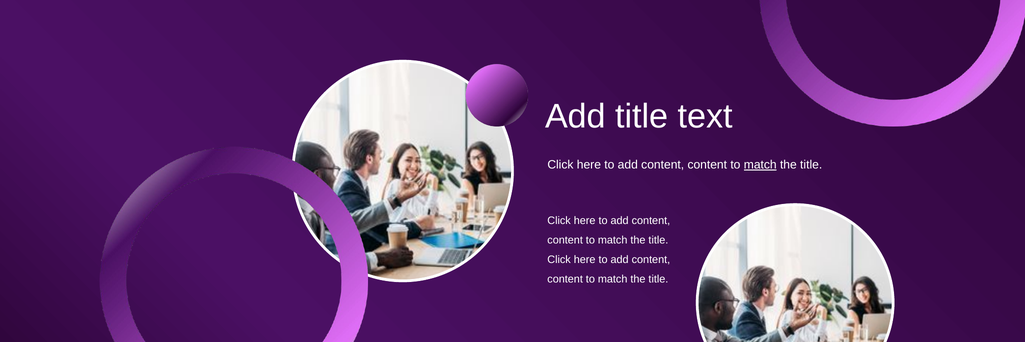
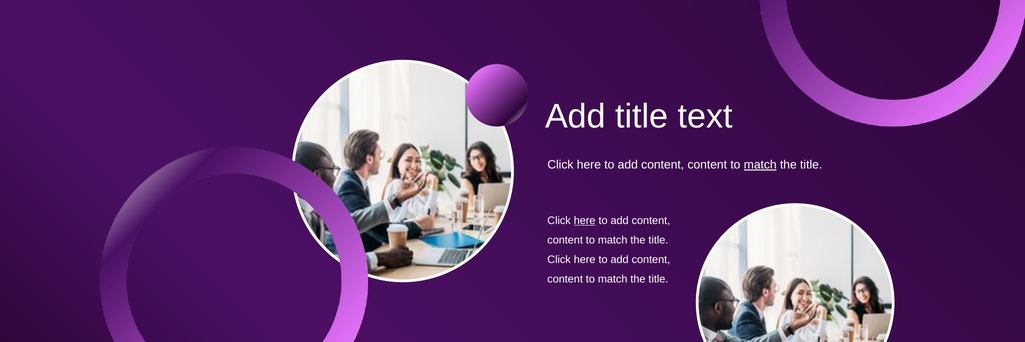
here at (585, 220) underline: none -> present
